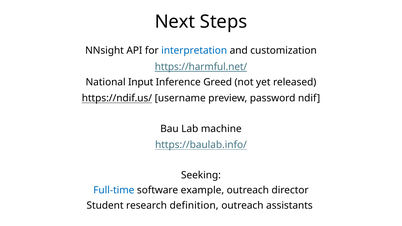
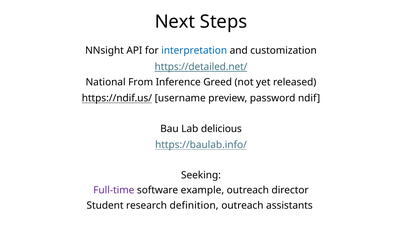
https://harmful.net/: https://harmful.net/ -> https://detailed.net/
Input: Input -> From
machine: machine -> delicious
Full-time colour: blue -> purple
